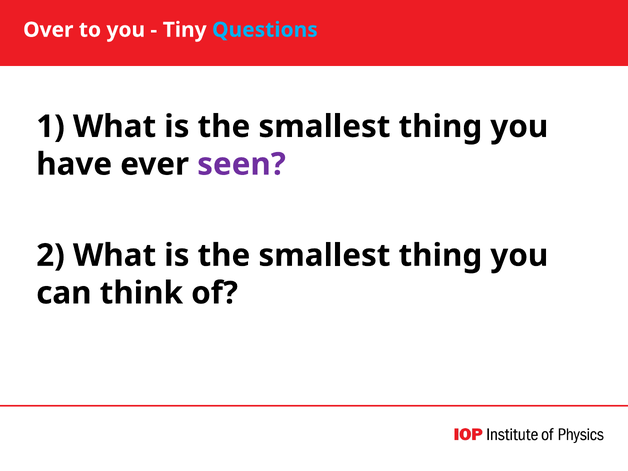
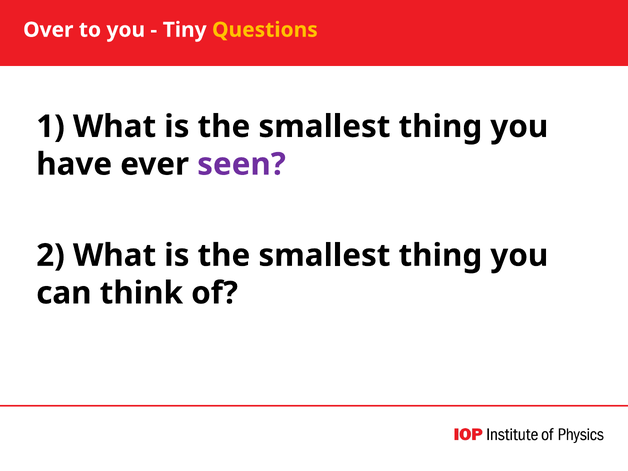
Questions colour: light blue -> yellow
